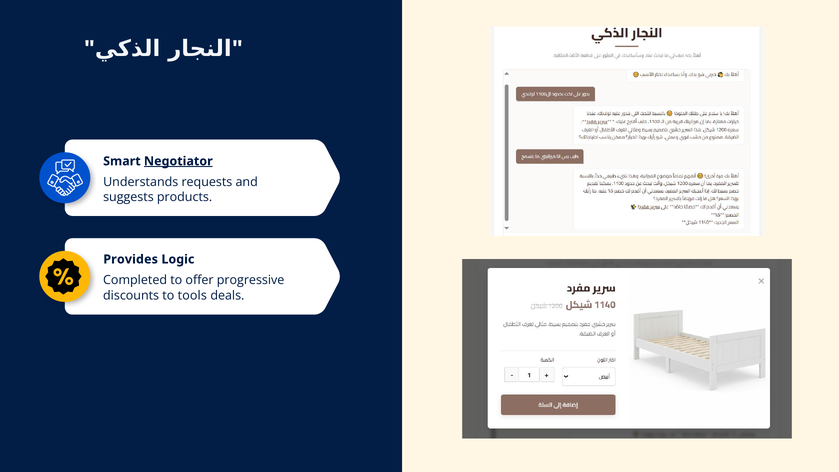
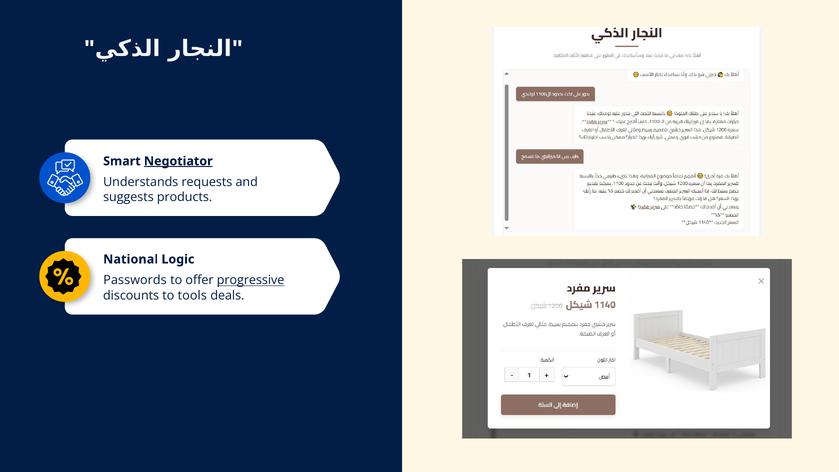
Provides: Provides -> National
Completed: Completed -> Passwords
progressive underline: none -> present
